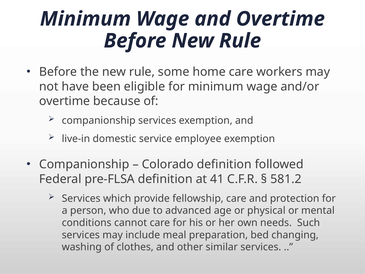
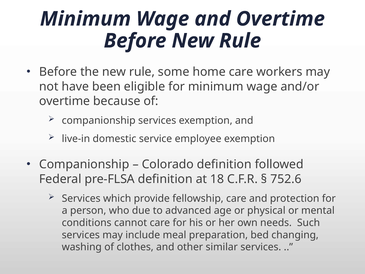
41: 41 -> 18
581.2: 581.2 -> 752.6
